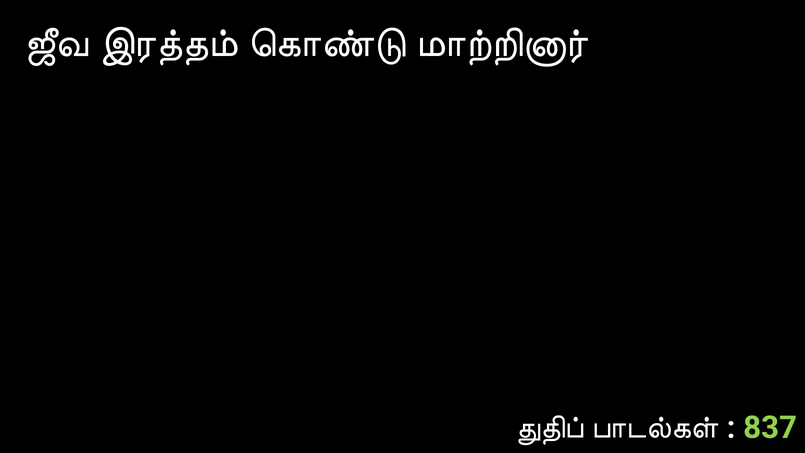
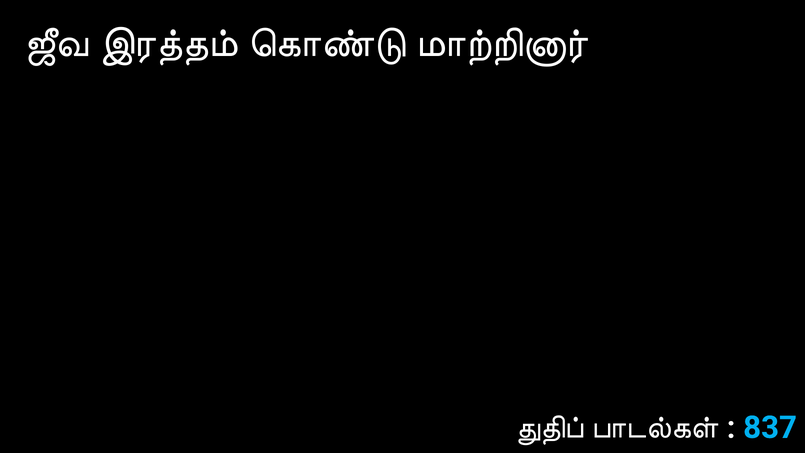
837 colour: light green -> light blue
